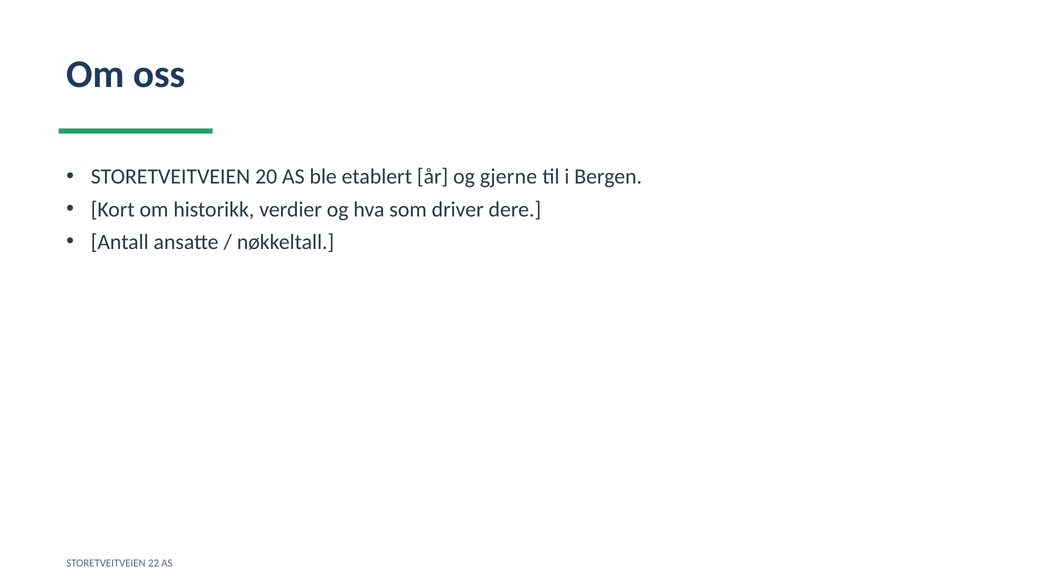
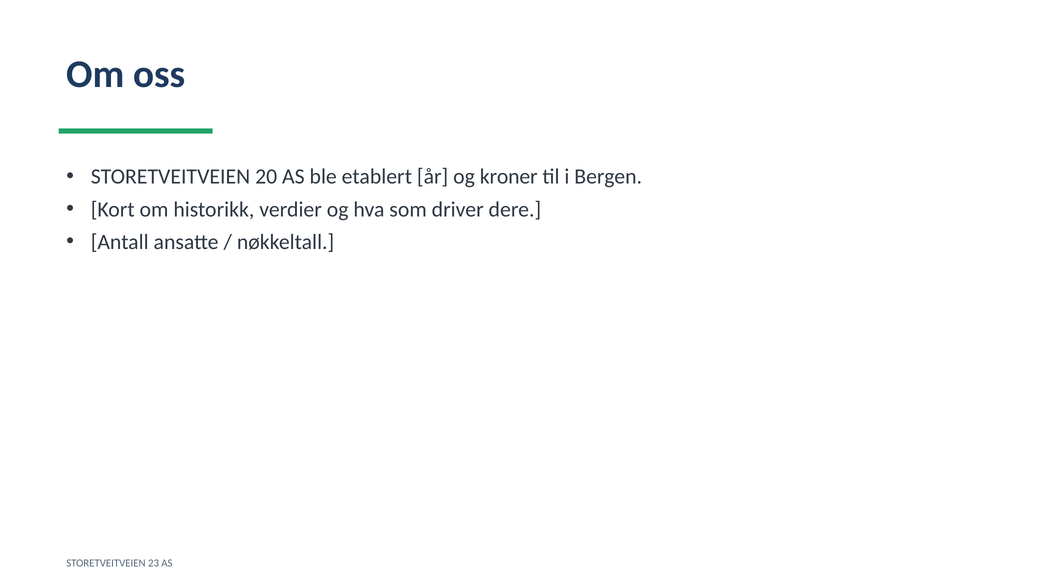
gjerne: gjerne -> kroner
22: 22 -> 23
